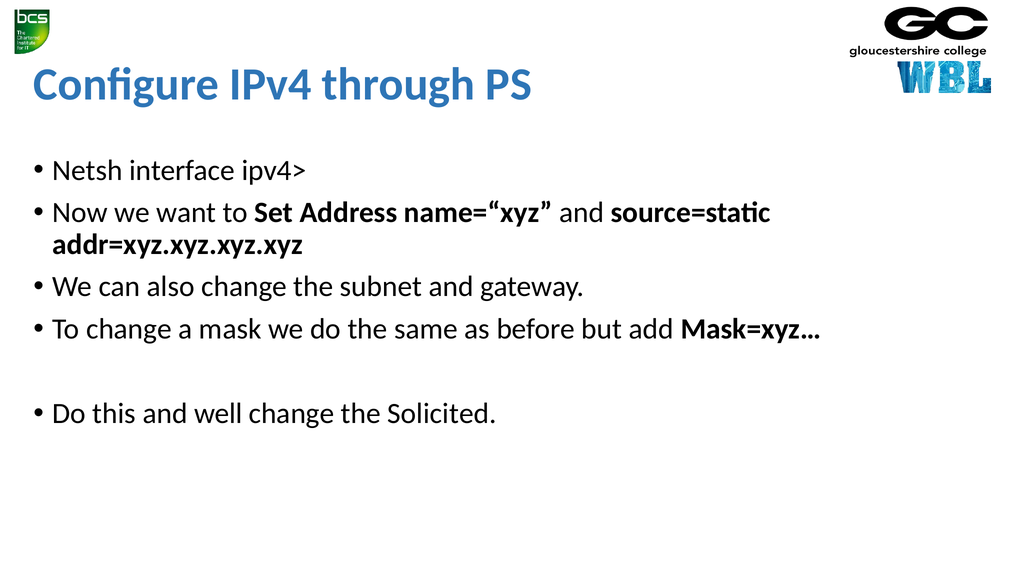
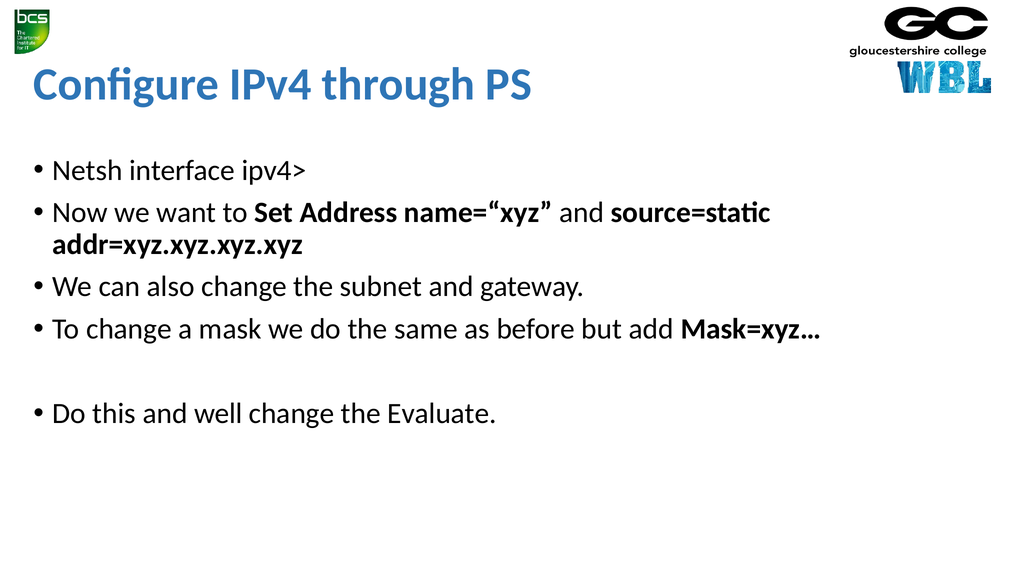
Solicited: Solicited -> Evaluate
